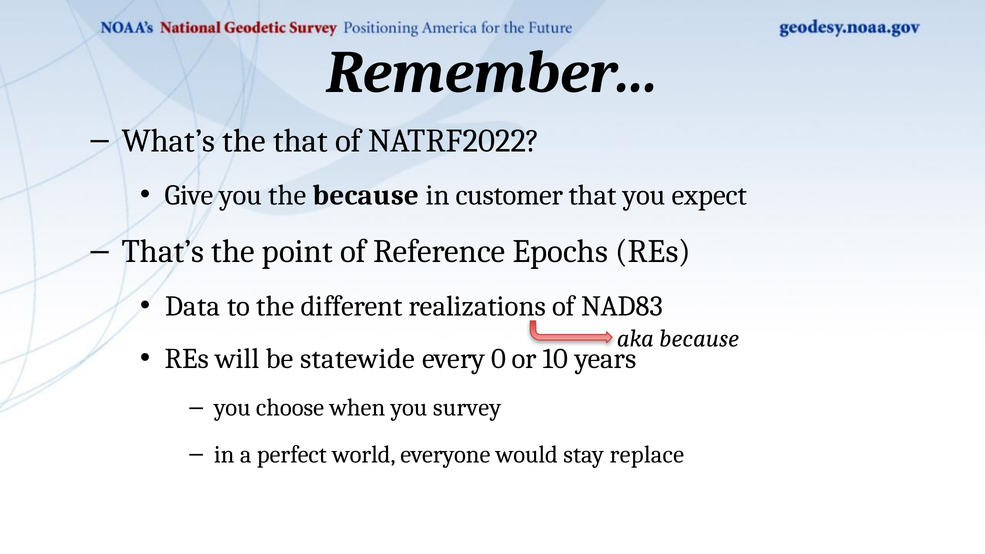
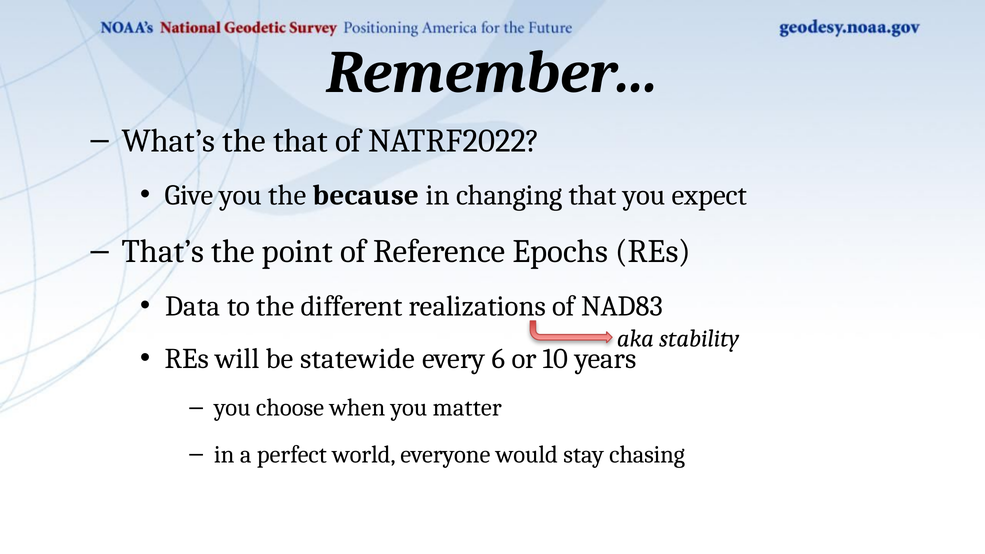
customer: customer -> changing
aka because: because -> stability
0: 0 -> 6
survey: survey -> matter
replace: replace -> chasing
